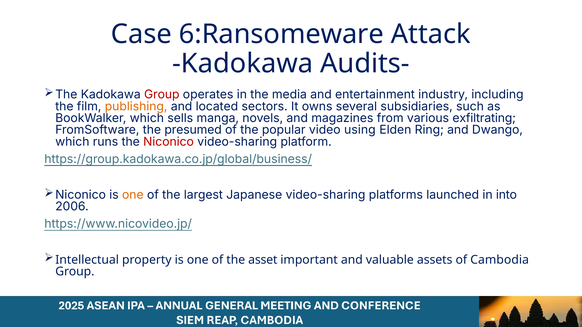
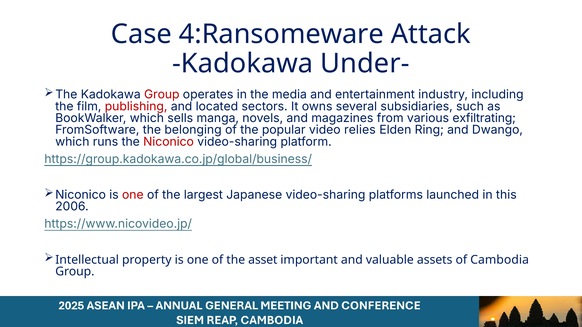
6:Ransomeware: 6:Ransomeware -> 4:Ransomeware
Audits-: Audits- -> Under-
publishing colour: orange -> red
presumed: presumed -> belonging
using: using -> relies
one at (133, 195) colour: orange -> red
into: into -> this
